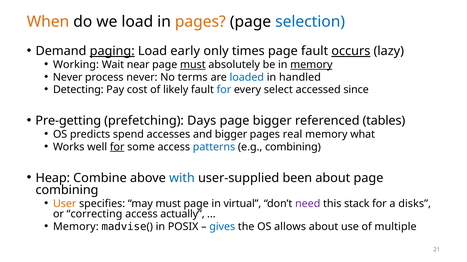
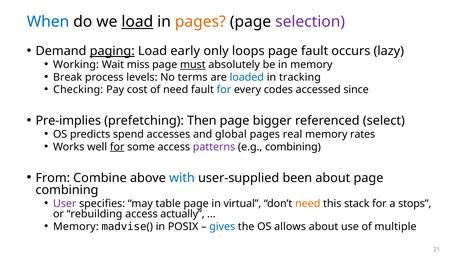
When colour: orange -> blue
load at (137, 22) underline: none -> present
selection colour: blue -> purple
times: times -> loops
occurs underline: present -> none
near: near -> miss
memory at (311, 65) underline: present -> none
Never at (68, 77): Never -> Break
process never: never -> levels
handled: handled -> tracking
Detecting: Detecting -> Checking
of likely: likely -> need
select: select -> codes
Pre-getting: Pre-getting -> Pre-implies
Days: Days -> Then
tables: tables -> select
and bigger: bigger -> global
what: what -> rates
patterns colour: blue -> purple
Heap: Heap -> From
User colour: orange -> purple
may must: must -> table
need at (308, 204) colour: purple -> orange
disks: disks -> stops
correcting: correcting -> rebuilding
